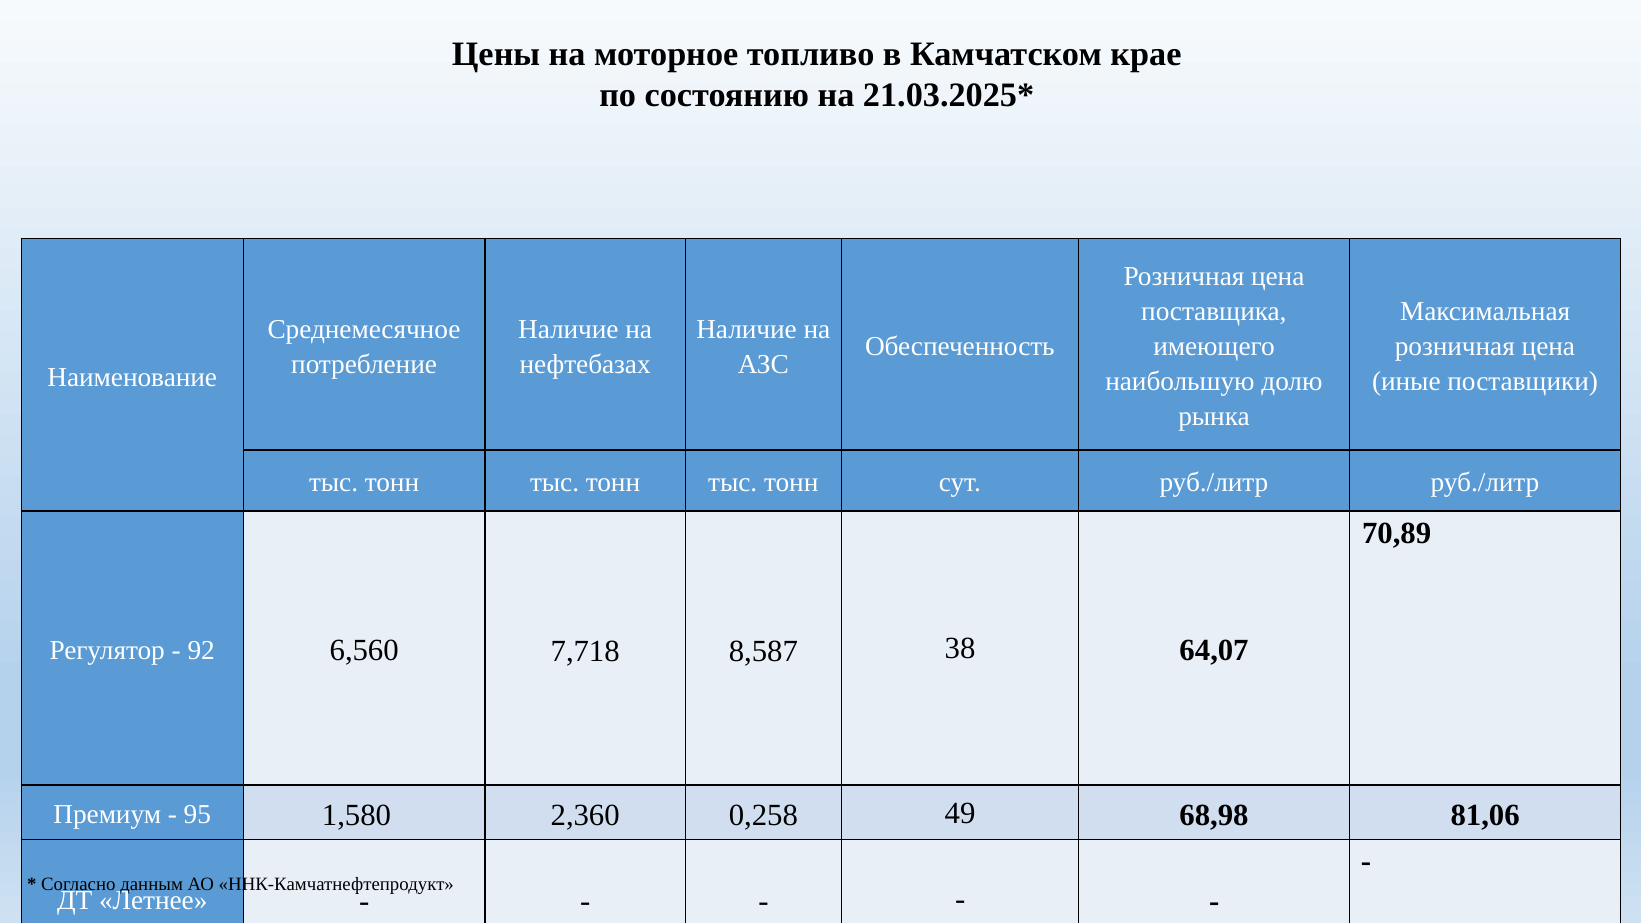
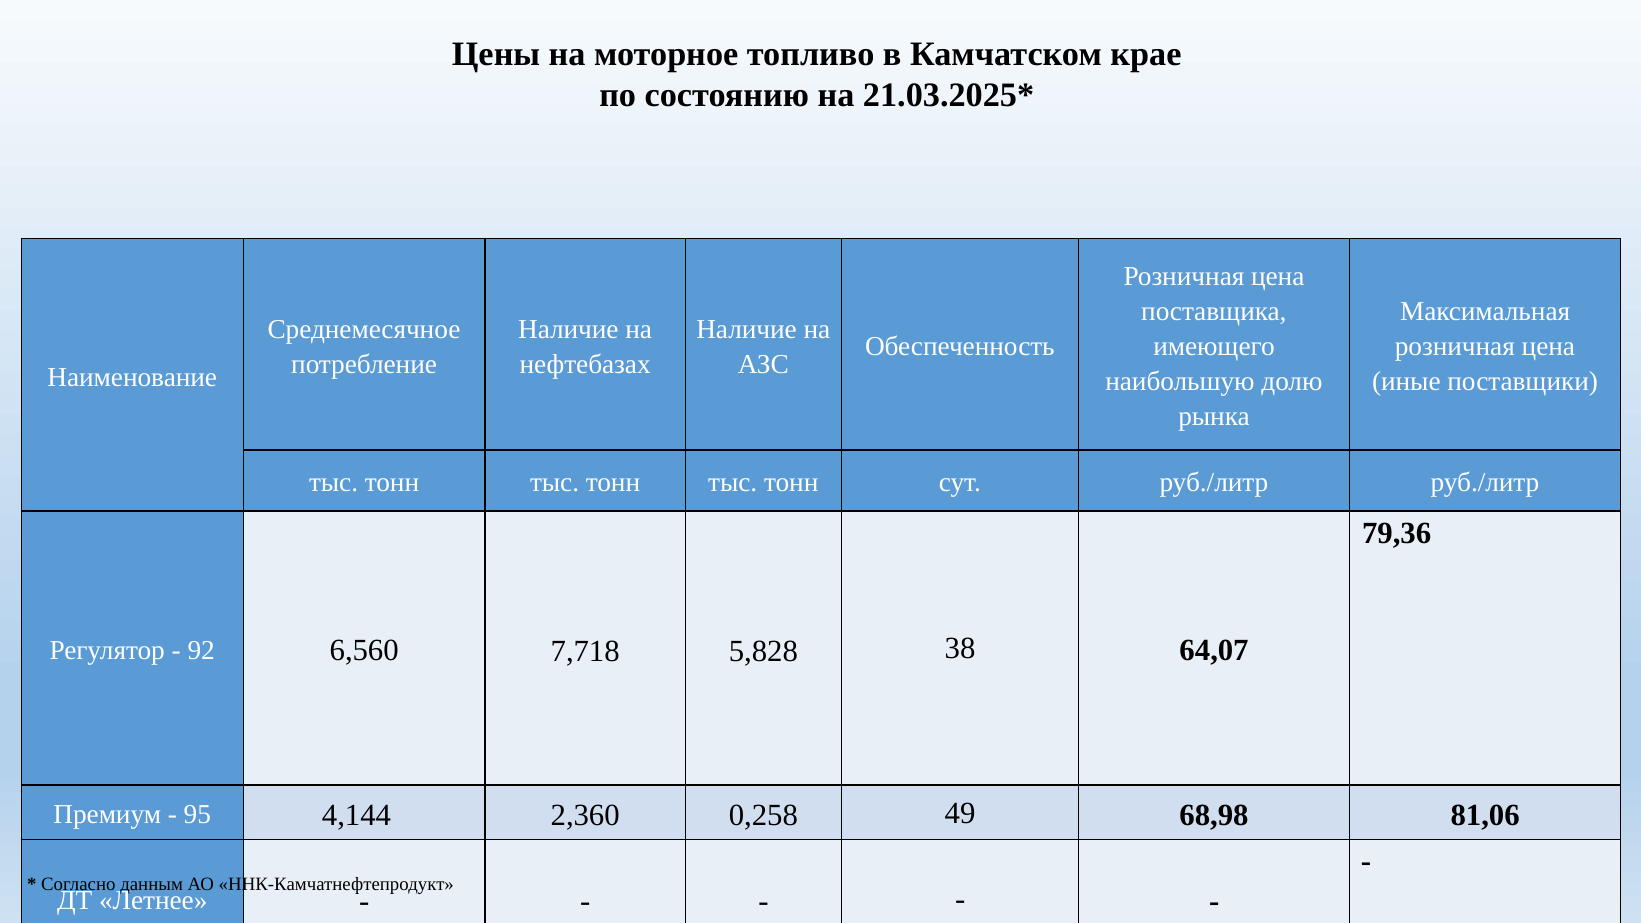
70,89: 70,89 -> 79,36
8,587: 8,587 -> 5,828
1,580: 1,580 -> 4,144
